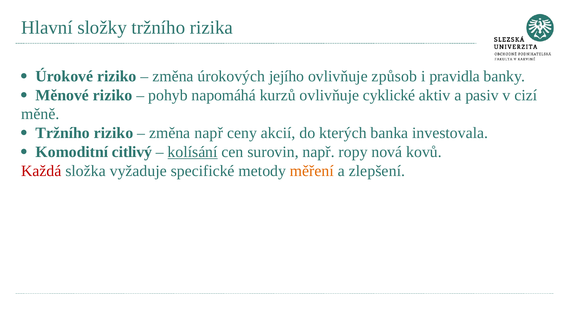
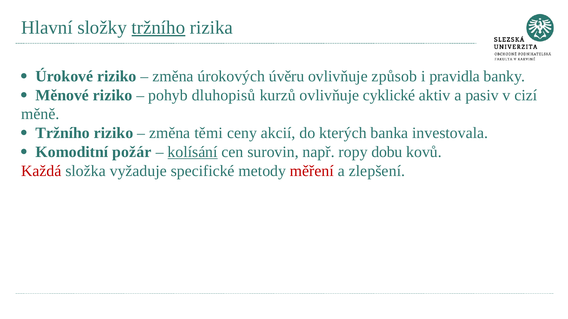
tržního at (158, 28) underline: none -> present
jejího: jejího -> úvěru
napomáhá: napomáhá -> dluhopisů
změna např: např -> těmi
citlivý: citlivý -> požár
nová: nová -> dobu
měření colour: orange -> red
